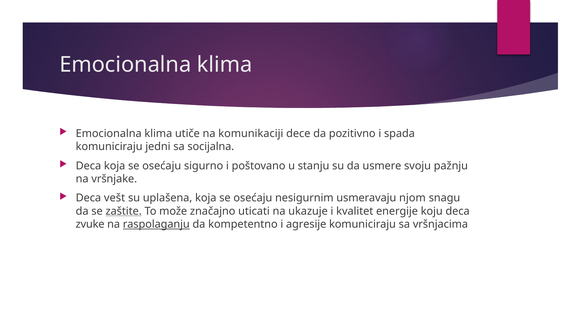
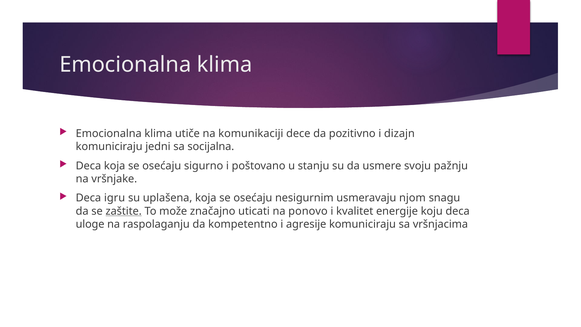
spada: spada -> dizajn
vešt: vešt -> igru
ukazuje: ukazuje -> ponovo
zvuke: zvuke -> uloge
raspolaganju underline: present -> none
